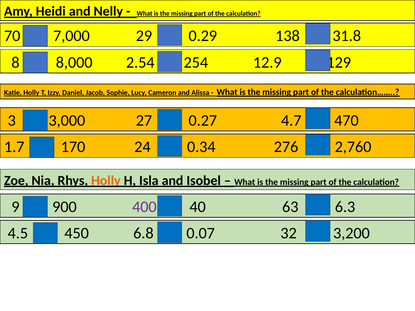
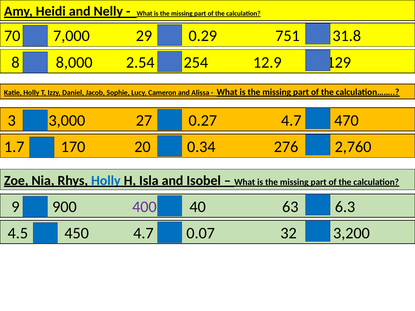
138: 138 -> 751
24: 24 -> 20
Holly at (106, 181) colour: orange -> blue
450 6.8: 6.8 -> 4.7
